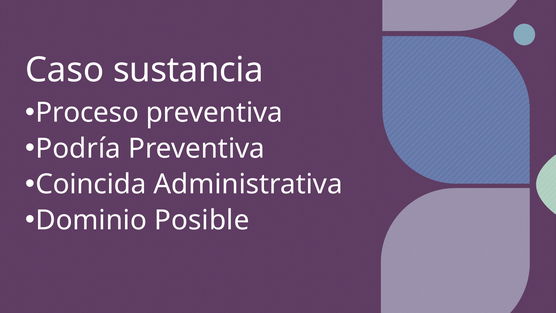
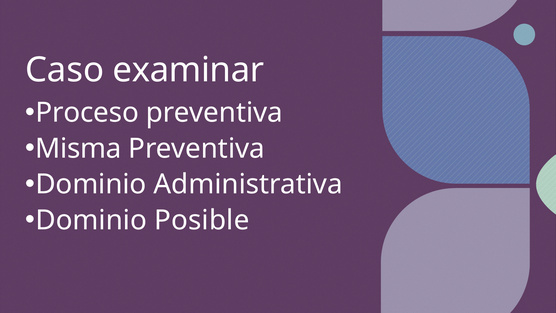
sustancia: sustancia -> examinar
Podría: Podría -> Misma
Coincida at (91, 184): Coincida -> Dominio
